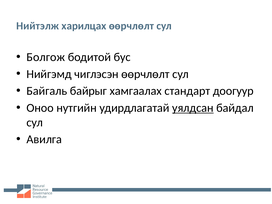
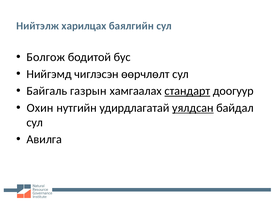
харилцах өөрчлөлт: өөрчлөлт -> баялгийн
байрыг: байрыг -> газрын
стандарт underline: none -> present
Оноо: Оноо -> Охин
